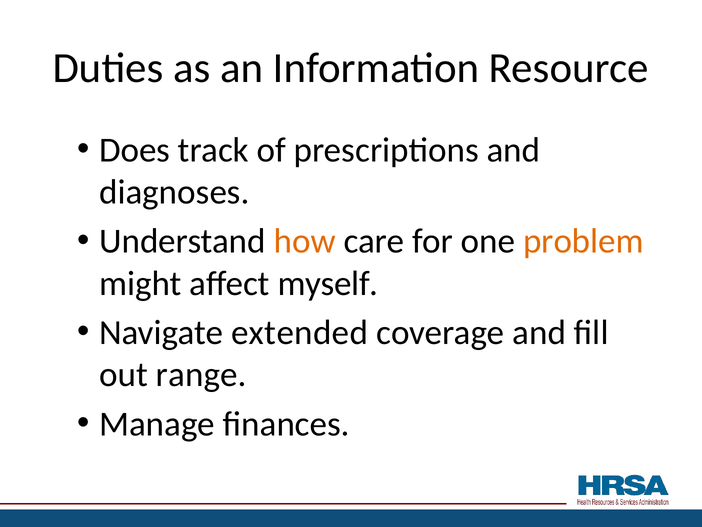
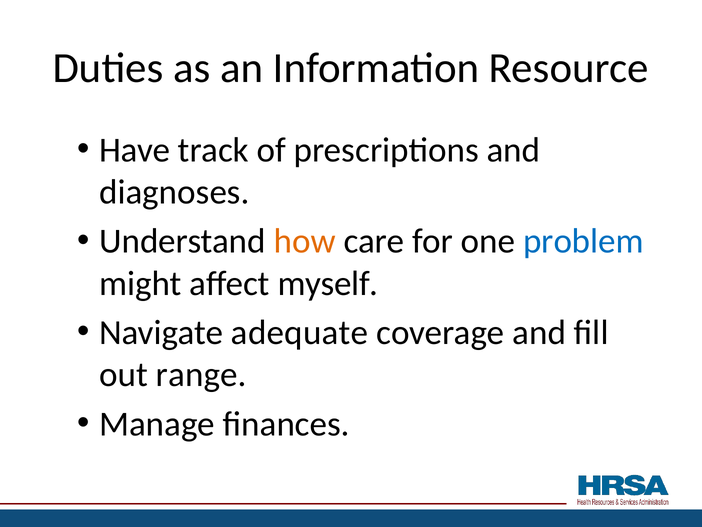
Does: Does -> Have
problem colour: orange -> blue
extended: extended -> adequate
